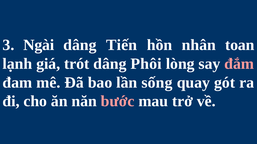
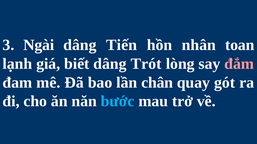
trót: trót -> biết
Phôi: Phôi -> Trót
sống: sống -> chân
bước colour: pink -> light blue
